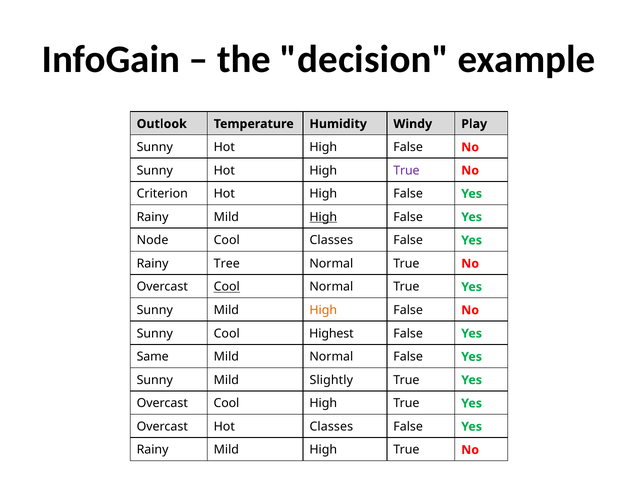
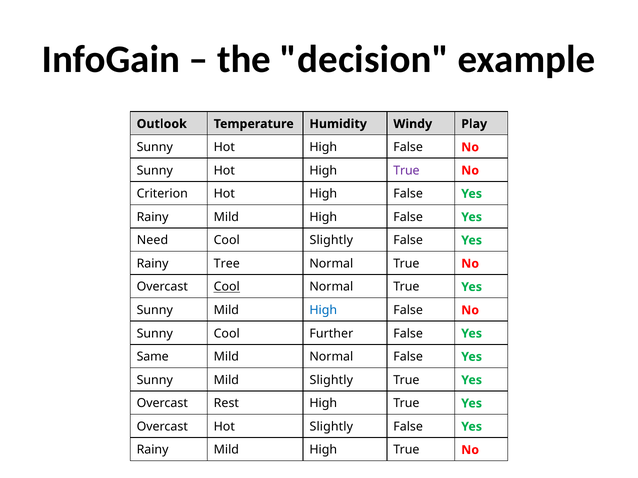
High at (323, 217) underline: present -> none
Node: Node -> Need
Cool Classes: Classes -> Slightly
High at (323, 311) colour: orange -> blue
Highest: Highest -> Further
Cool at (226, 404): Cool -> Rest
Hot Classes: Classes -> Slightly
